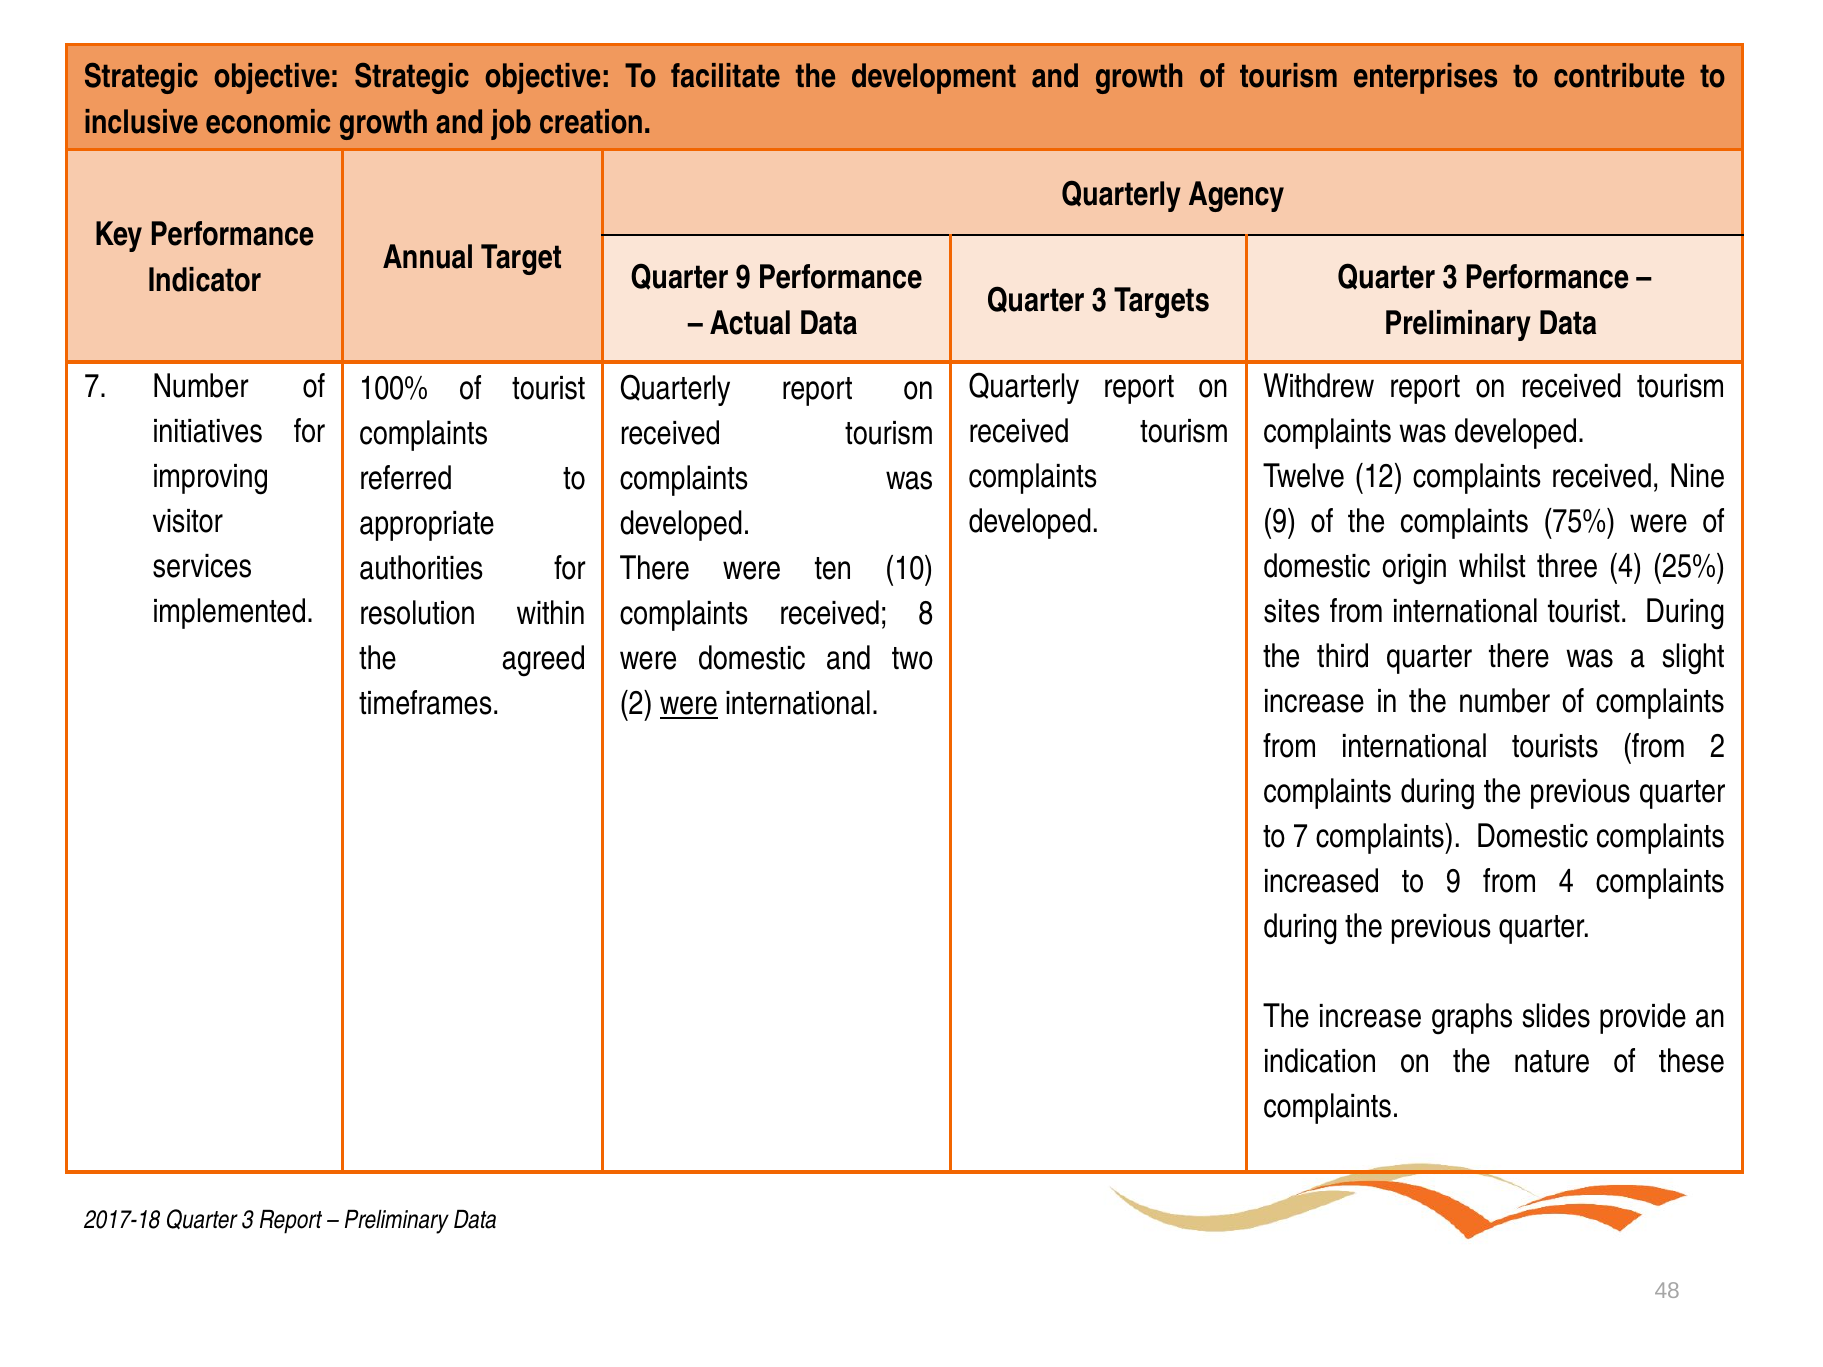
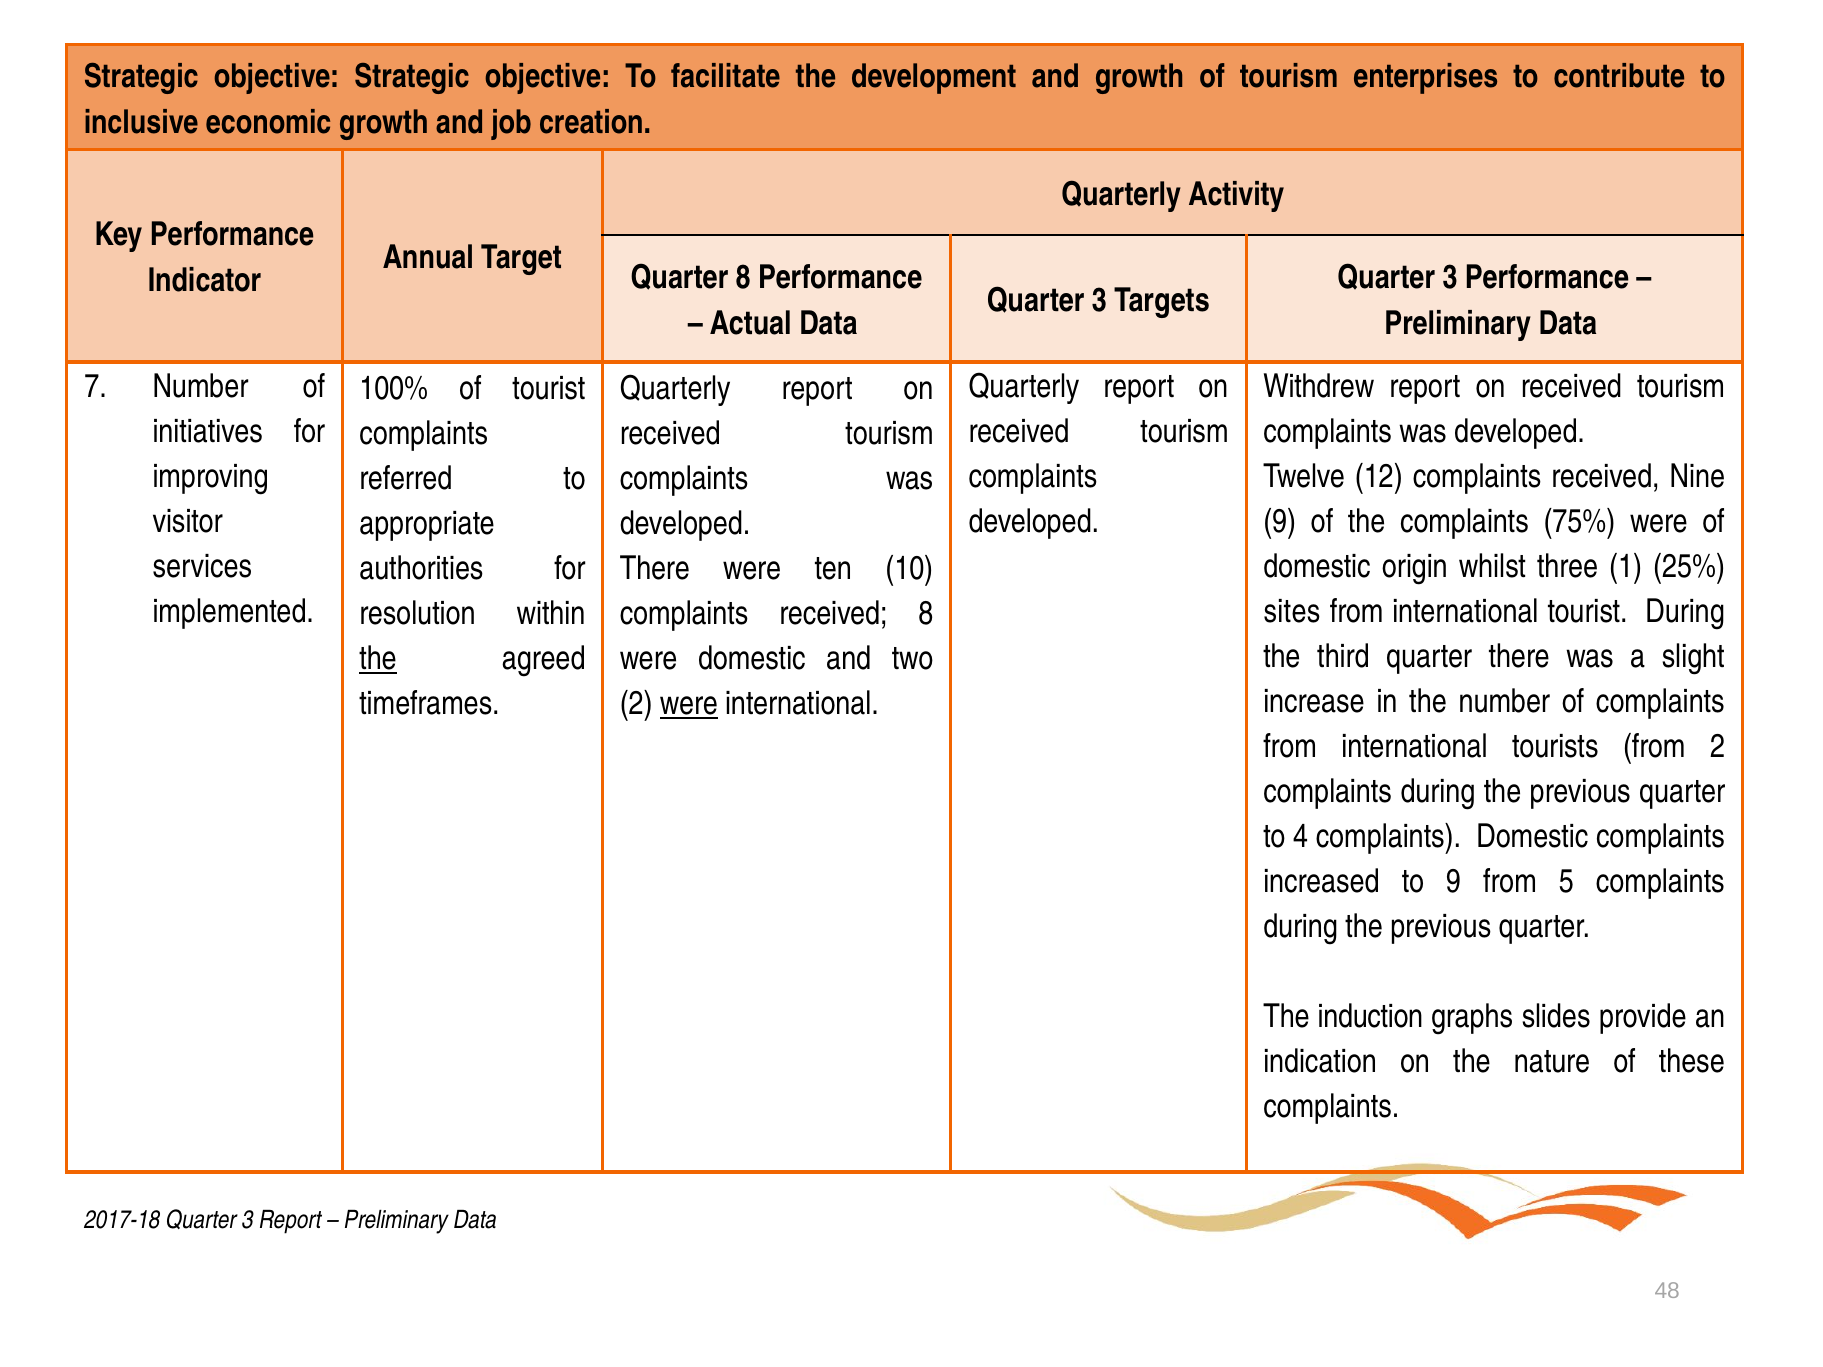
Agency: Agency -> Activity
Quarter 9: 9 -> 8
three 4: 4 -> 1
the at (378, 659) underline: none -> present
to 7: 7 -> 4
from 4: 4 -> 5
The increase: increase -> induction
